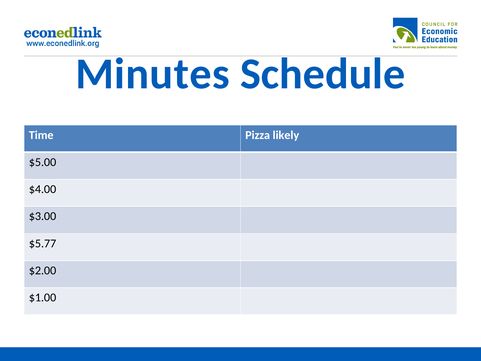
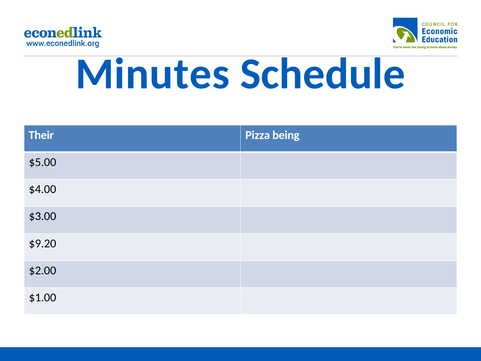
Time: Time -> Their
likely: likely -> being
$5.77: $5.77 -> $9.20
